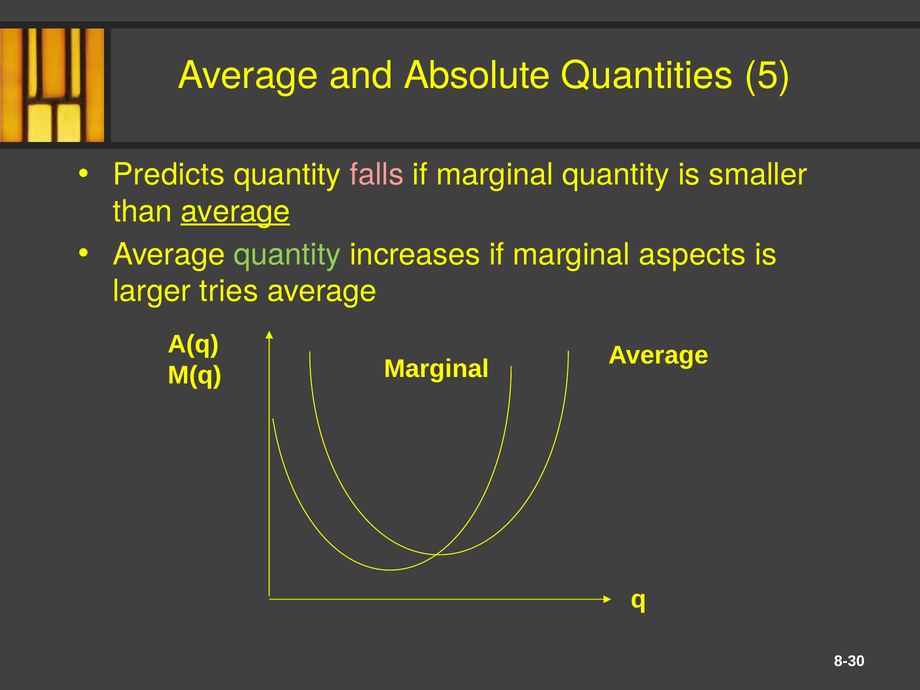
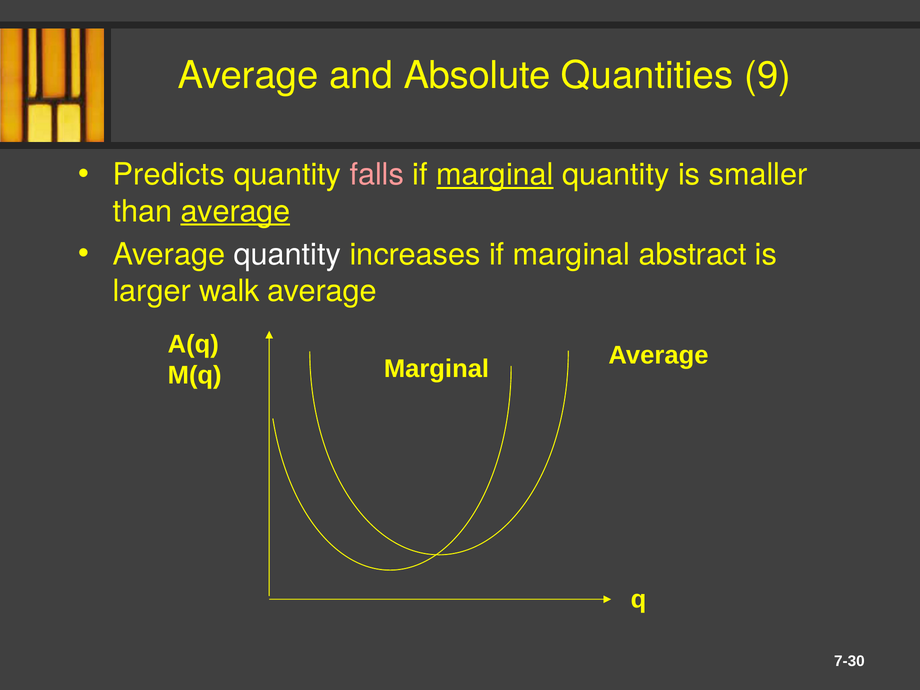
5: 5 -> 9
marginal at (495, 175) underline: none -> present
quantity at (287, 254) colour: light green -> white
aspects: aspects -> abstract
tries: tries -> walk
8-30: 8-30 -> 7-30
